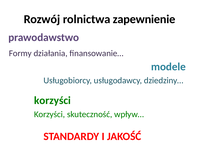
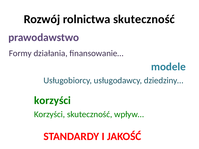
rolnictwa zapewnienie: zapewnienie -> skuteczność
